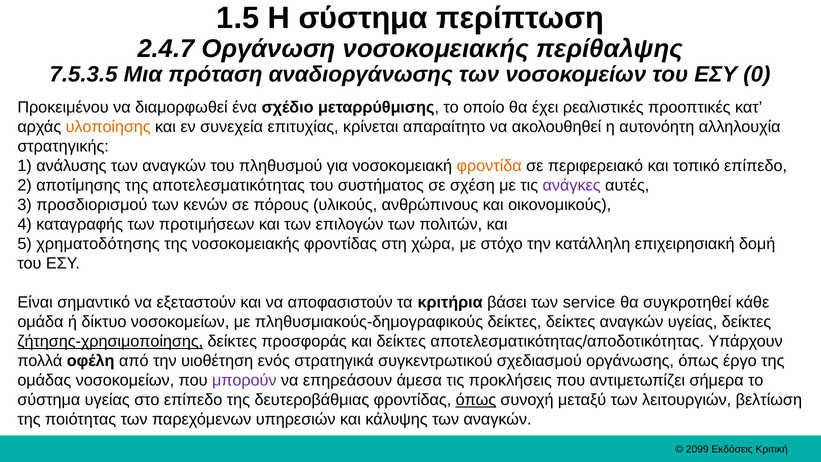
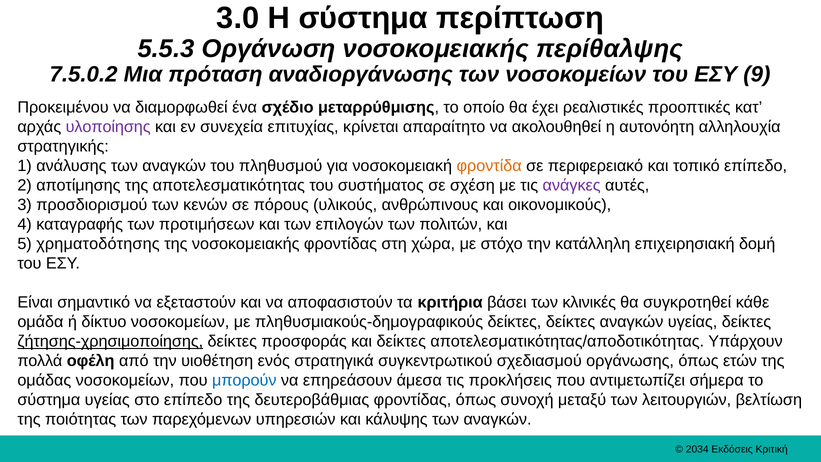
1.5: 1.5 -> 3.0
2.4.7: 2.4.7 -> 5.5.3
7.5.3.5: 7.5.3.5 -> 7.5.0.2
0: 0 -> 9
υλοποίησης colour: orange -> purple
service: service -> κλινικές
έργο: έργο -> ετών
μπορούν colour: purple -> blue
όπως at (476, 400) underline: present -> none
2099: 2099 -> 2034
